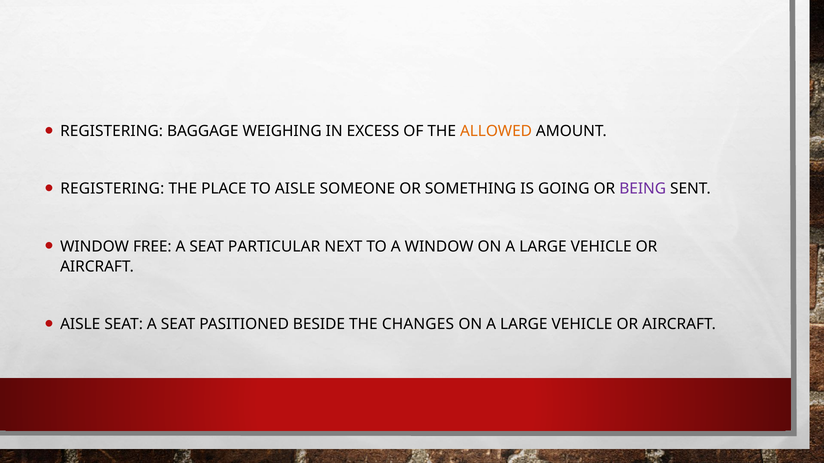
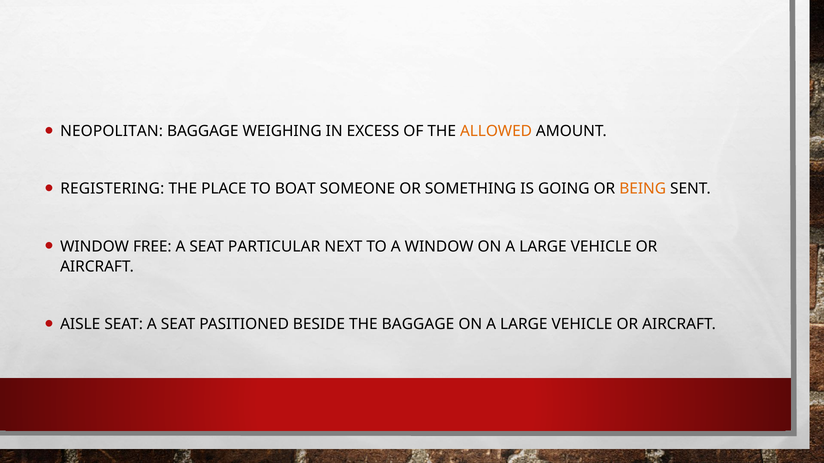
REGISTERING at (112, 131): REGISTERING -> NEOPOLITAN
TO AISLE: AISLE -> BOAT
BEING colour: purple -> orange
THE CHANGES: CHANGES -> BAGGAGE
